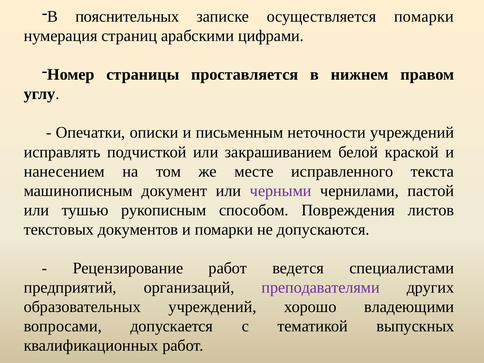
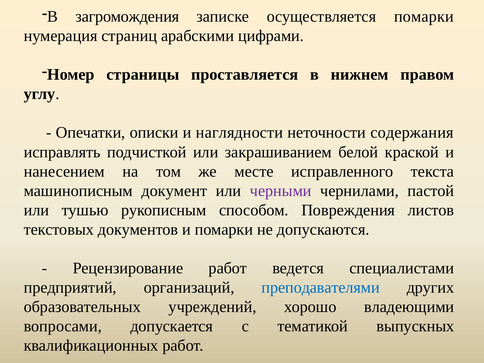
пояснительных: пояснительных -> загромождения
письменным: письменным -> наглядности
неточности учреждений: учреждений -> содержания
преподавателями colour: purple -> blue
